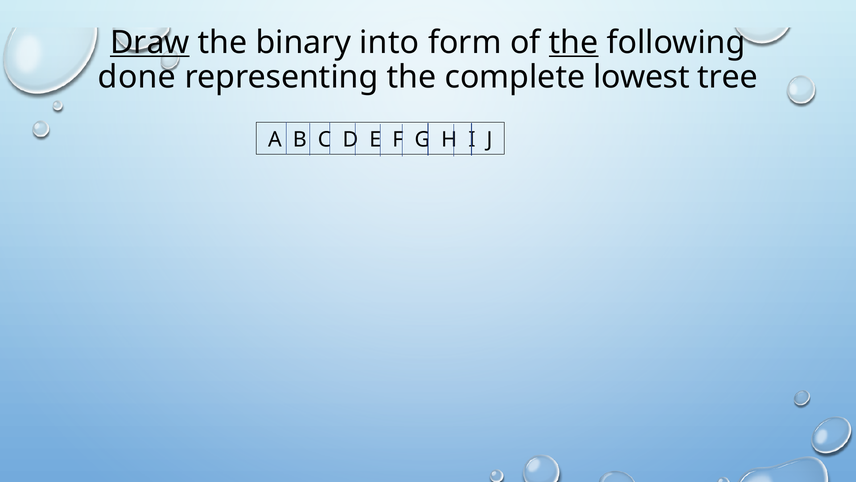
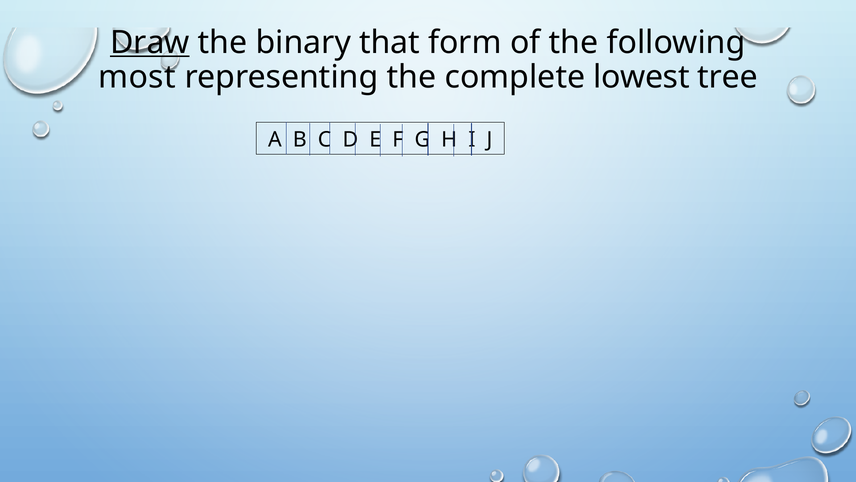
into: into -> that
the at (574, 42) underline: present -> none
done: done -> most
